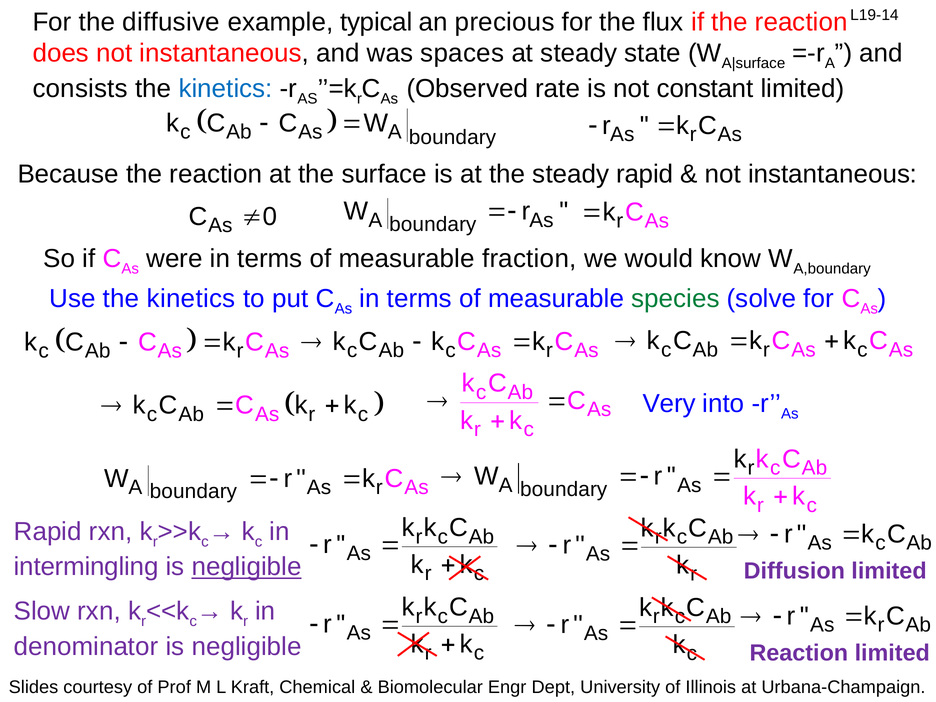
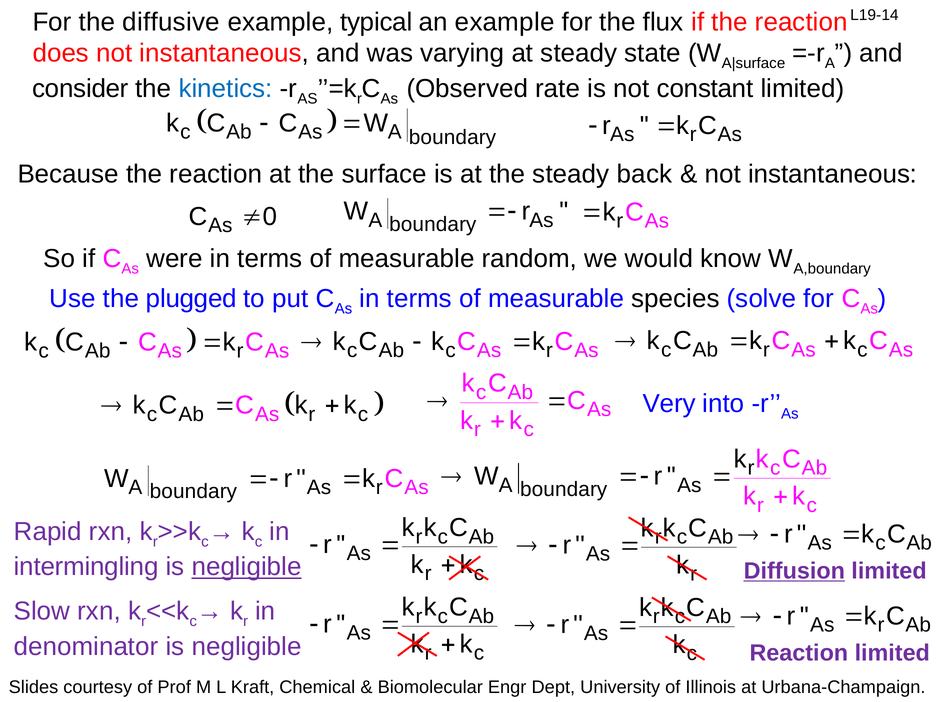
an precious: precious -> example
spaces: spaces -> varying
consists: consists -> consider
steady rapid: rapid -> back
fraction: fraction -> random
Use the kinetics: kinetics -> plugged
species colour: green -> black
Diffusion underline: none -> present
